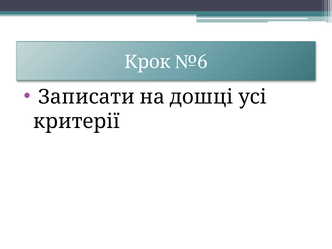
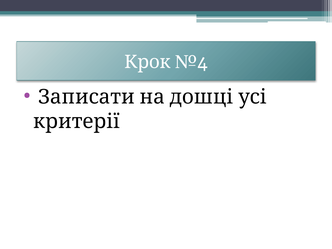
№6: №6 -> №4
